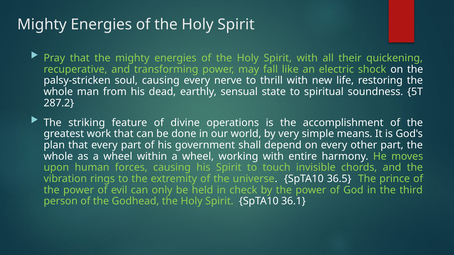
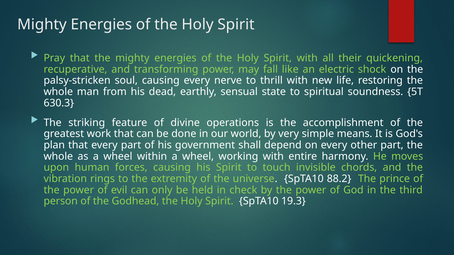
287.2: 287.2 -> 630.3
36.5: 36.5 -> 88.2
36.1: 36.1 -> 19.3
